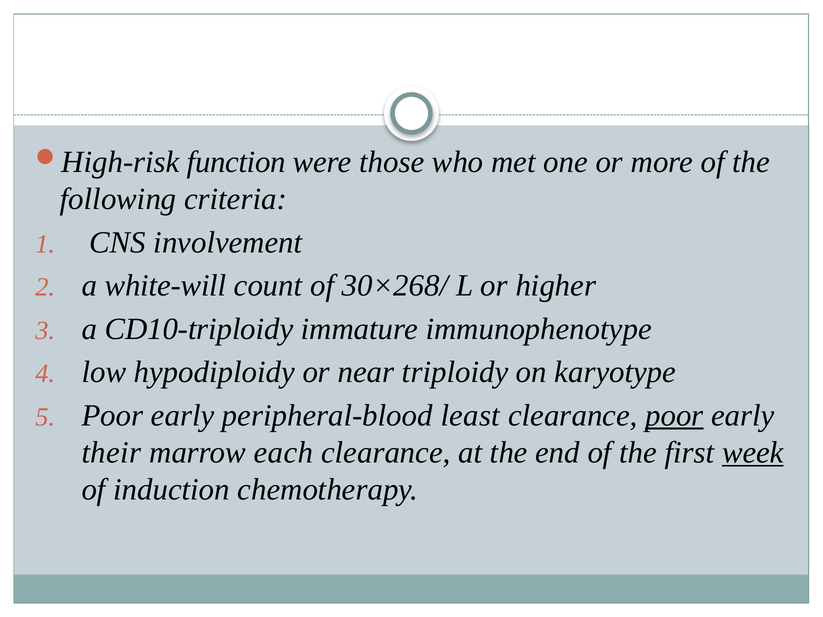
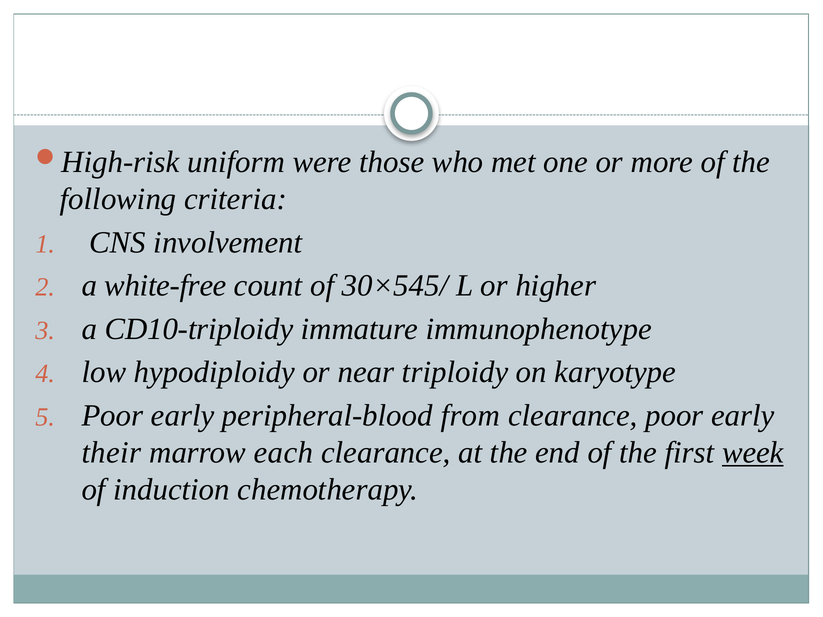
function: function -> uniform
white-will: white-will -> white-free
30×268/: 30×268/ -> 30×545/
least: least -> from
poor at (674, 416) underline: present -> none
